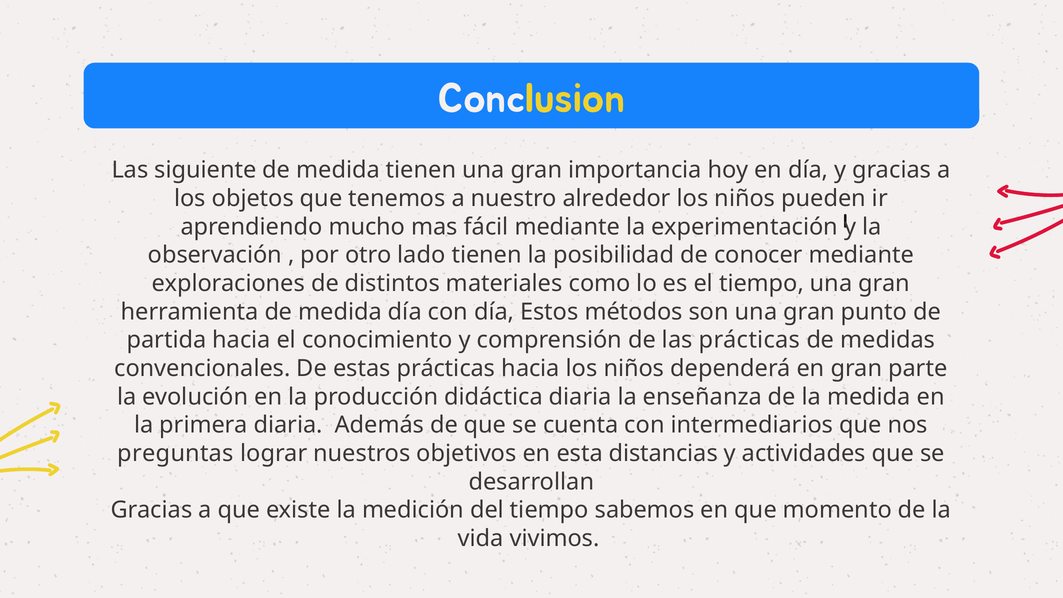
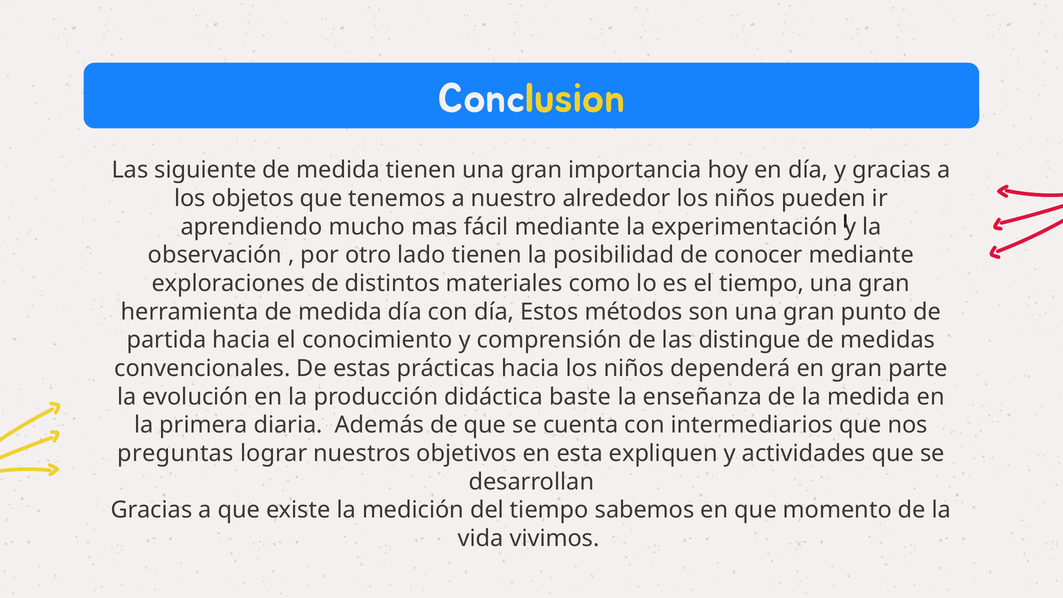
las prácticas: prácticas -> distingue
didáctica diaria: diaria -> baste
distancias: distancias -> expliquen
